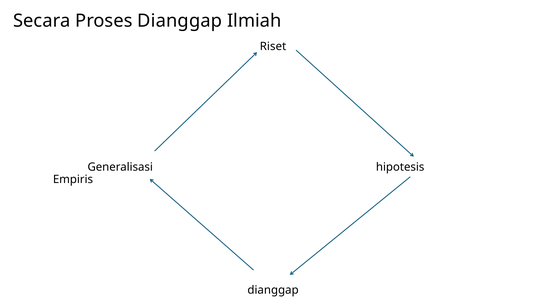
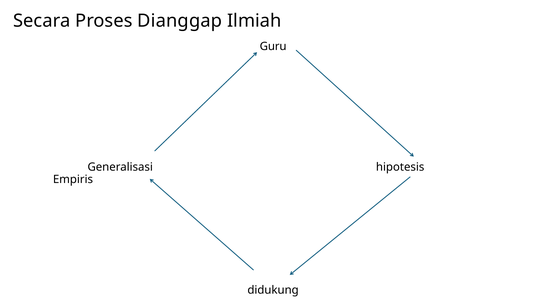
Riset: Riset -> Guru
dianggap at (273, 290): dianggap -> didukung
